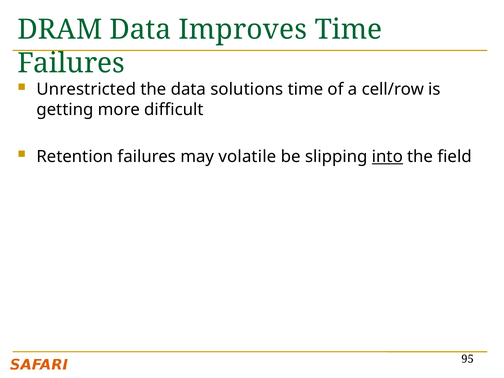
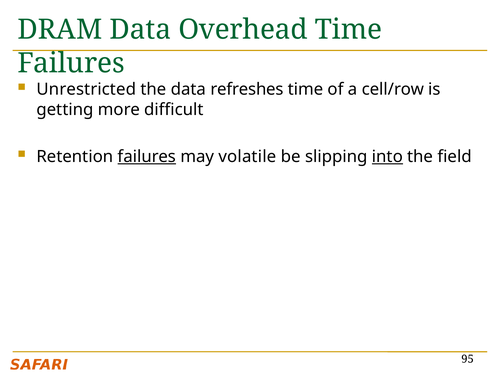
Improves: Improves -> Overhead
solutions: solutions -> refreshes
failures at (147, 157) underline: none -> present
